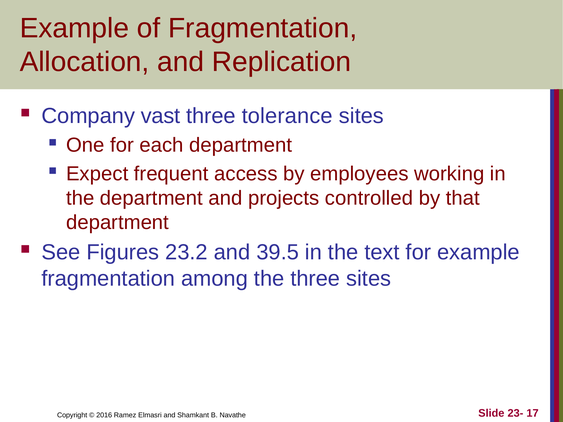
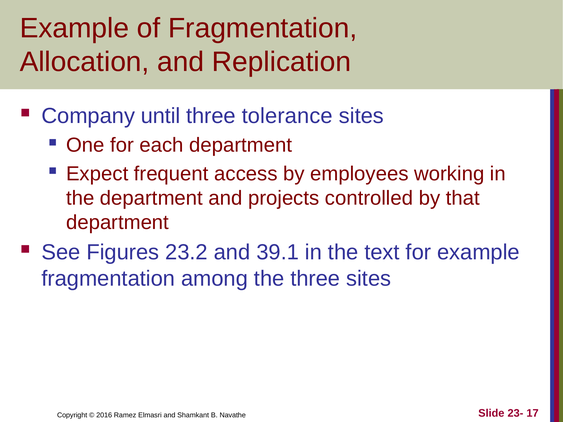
vast: vast -> until
39.5: 39.5 -> 39.1
